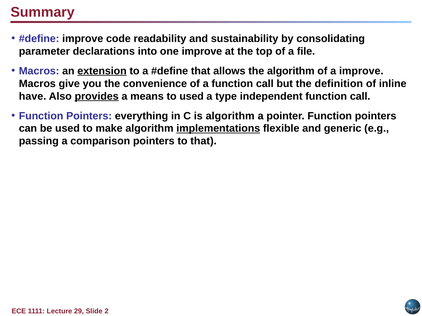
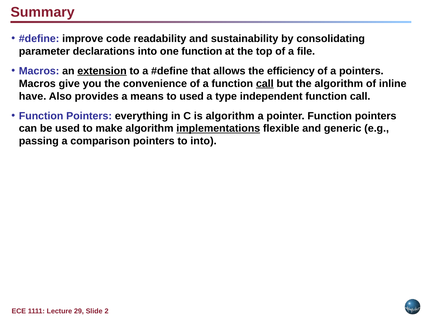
one improve: improve -> function
the algorithm: algorithm -> efficiency
a improve: improve -> pointers
call at (265, 84) underline: none -> present
the definition: definition -> algorithm
provides underline: present -> none
to that: that -> into
